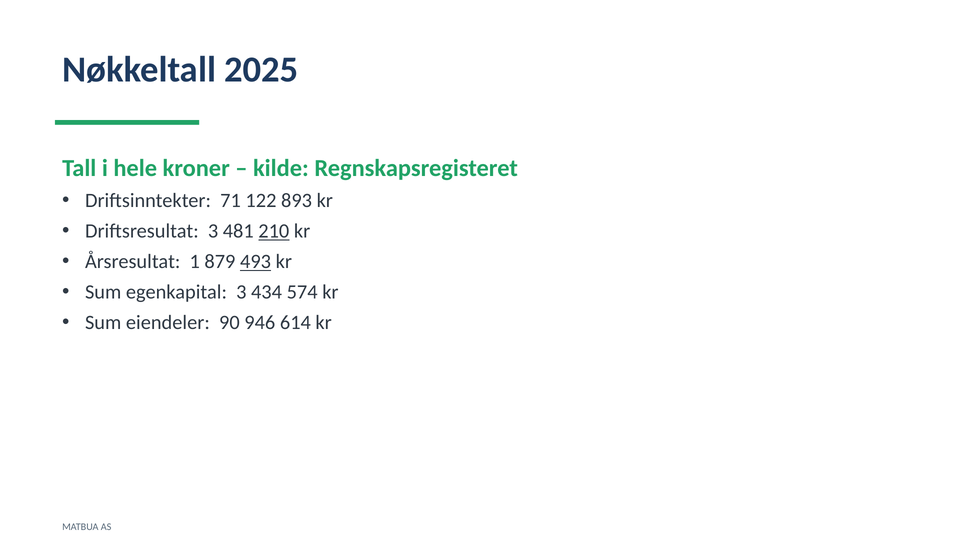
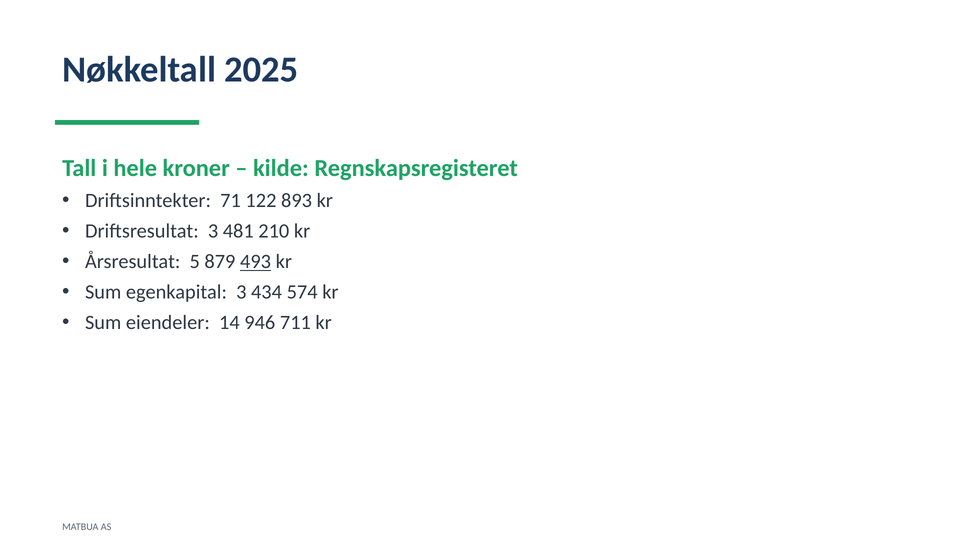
210 underline: present -> none
1: 1 -> 5
90: 90 -> 14
614: 614 -> 711
